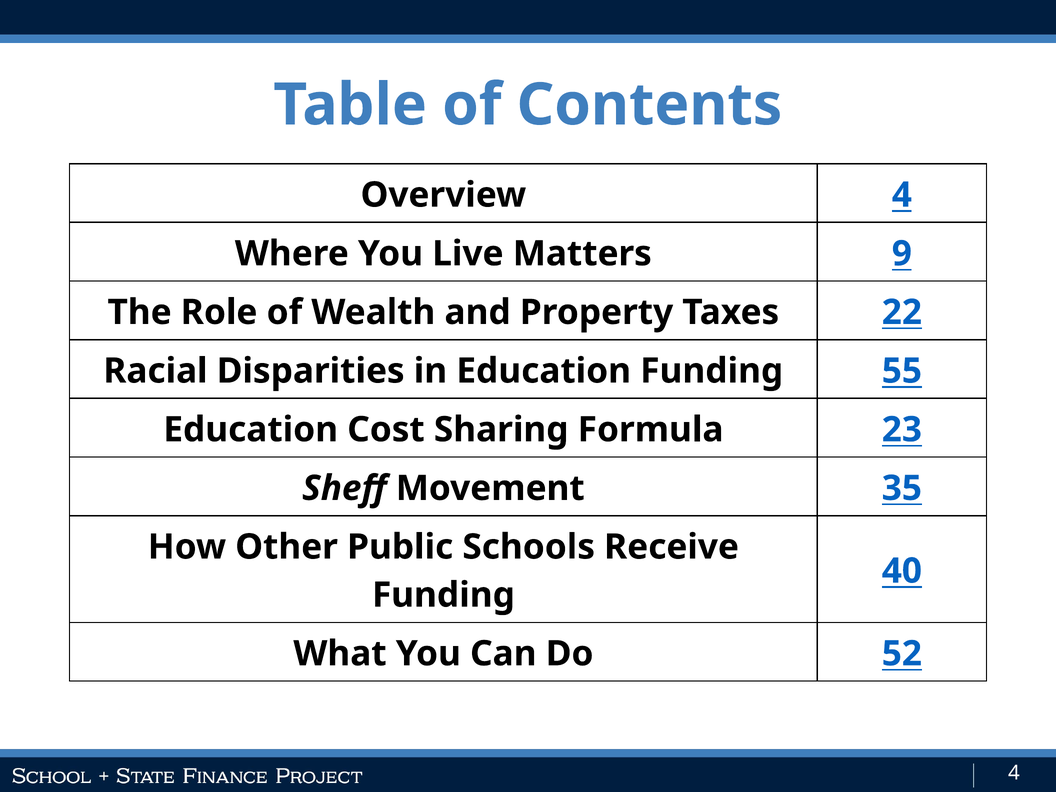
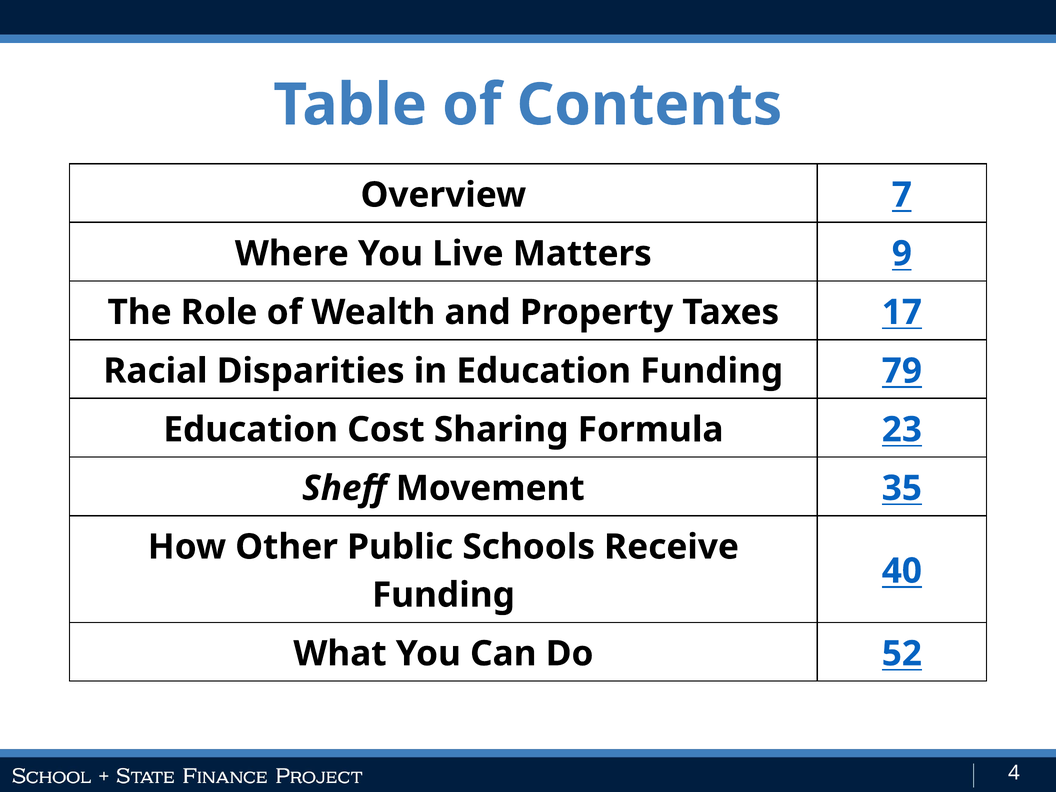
Overview 4: 4 -> 7
22: 22 -> 17
55: 55 -> 79
